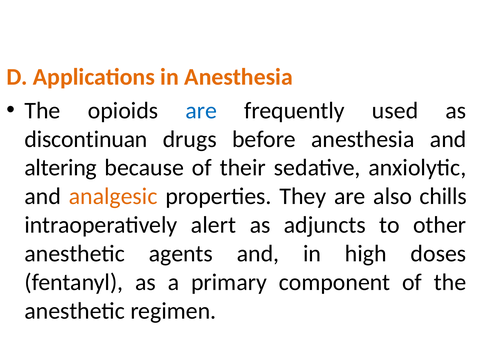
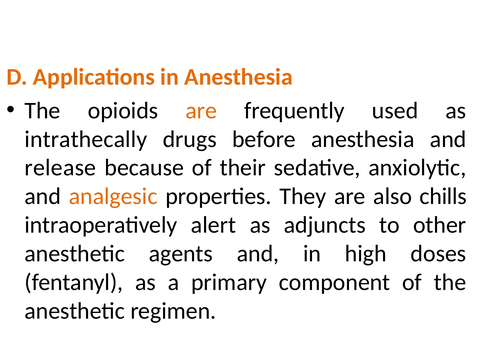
are at (201, 110) colour: blue -> orange
discontinuan: discontinuan -> intrathecally
altering: altering -> release
